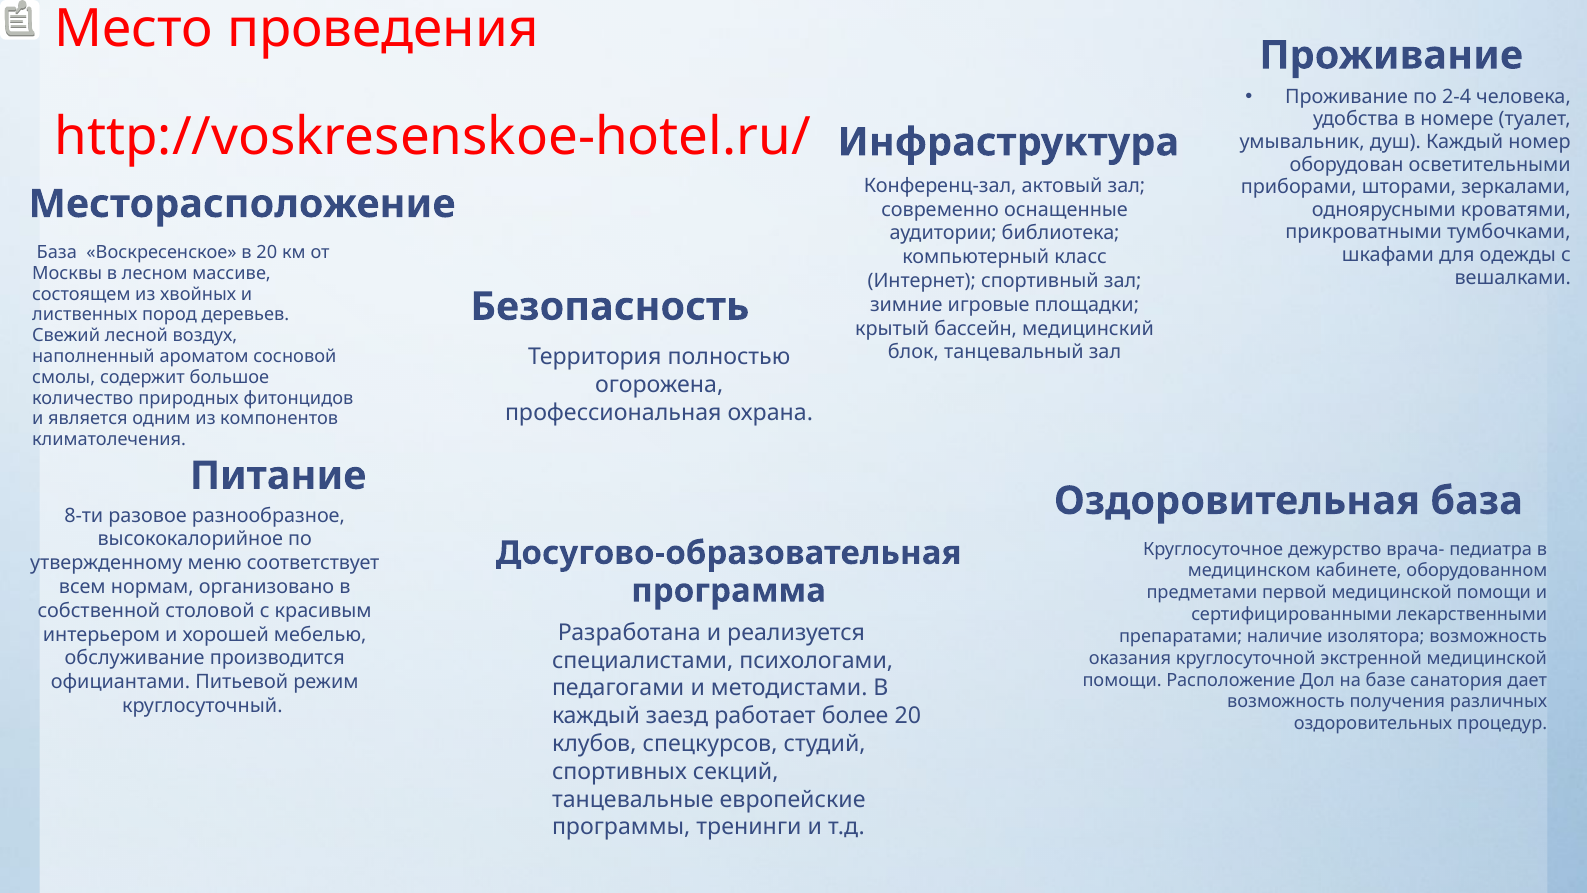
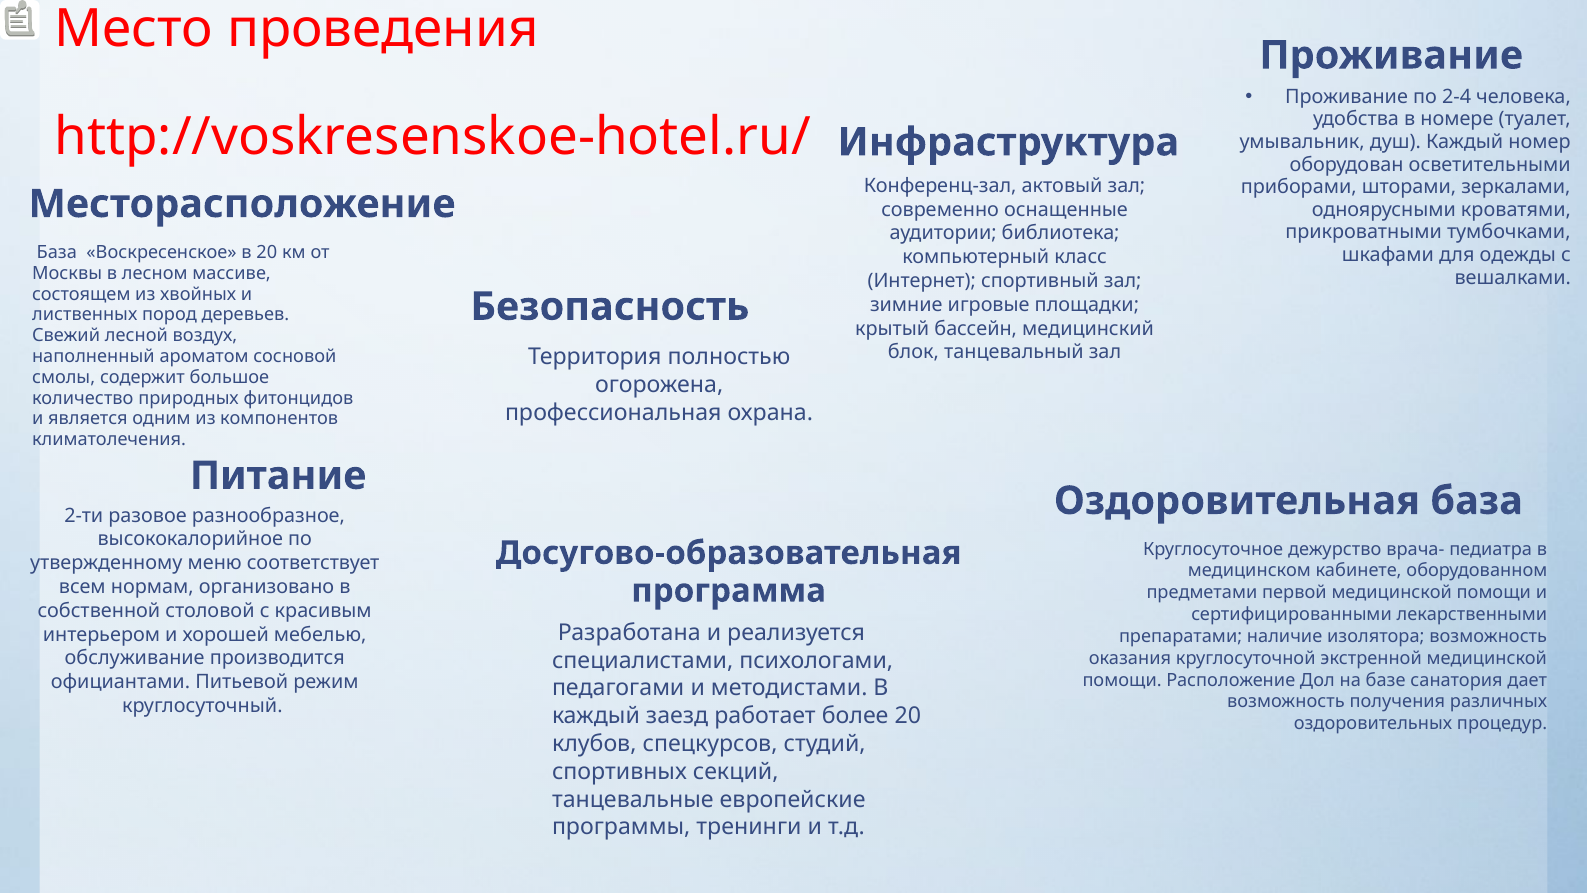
8-ти: 8-ти -> 2-ти
